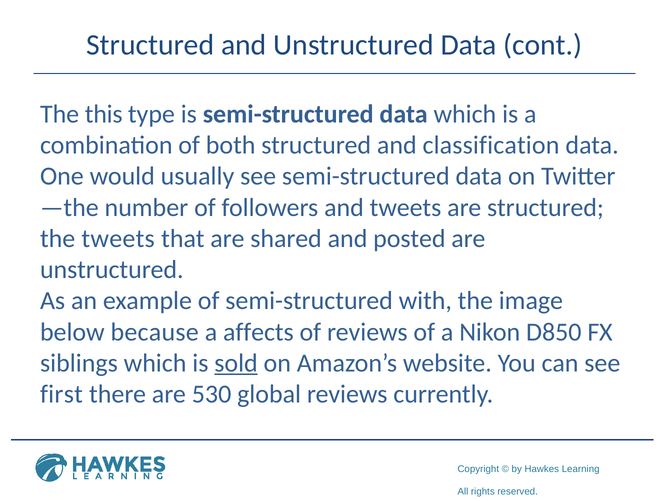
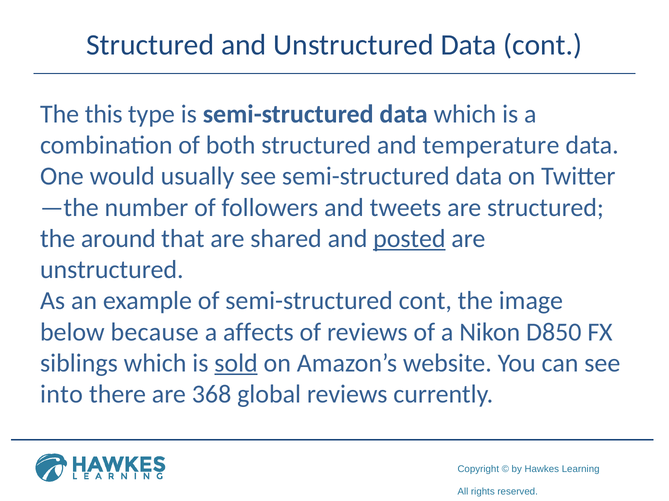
classification: classification -> temperature
the tweets: tweets -> around
posted underline: none -> present
semi-structured with: with -> cont
first: first -> into
530: 530 -> 368
